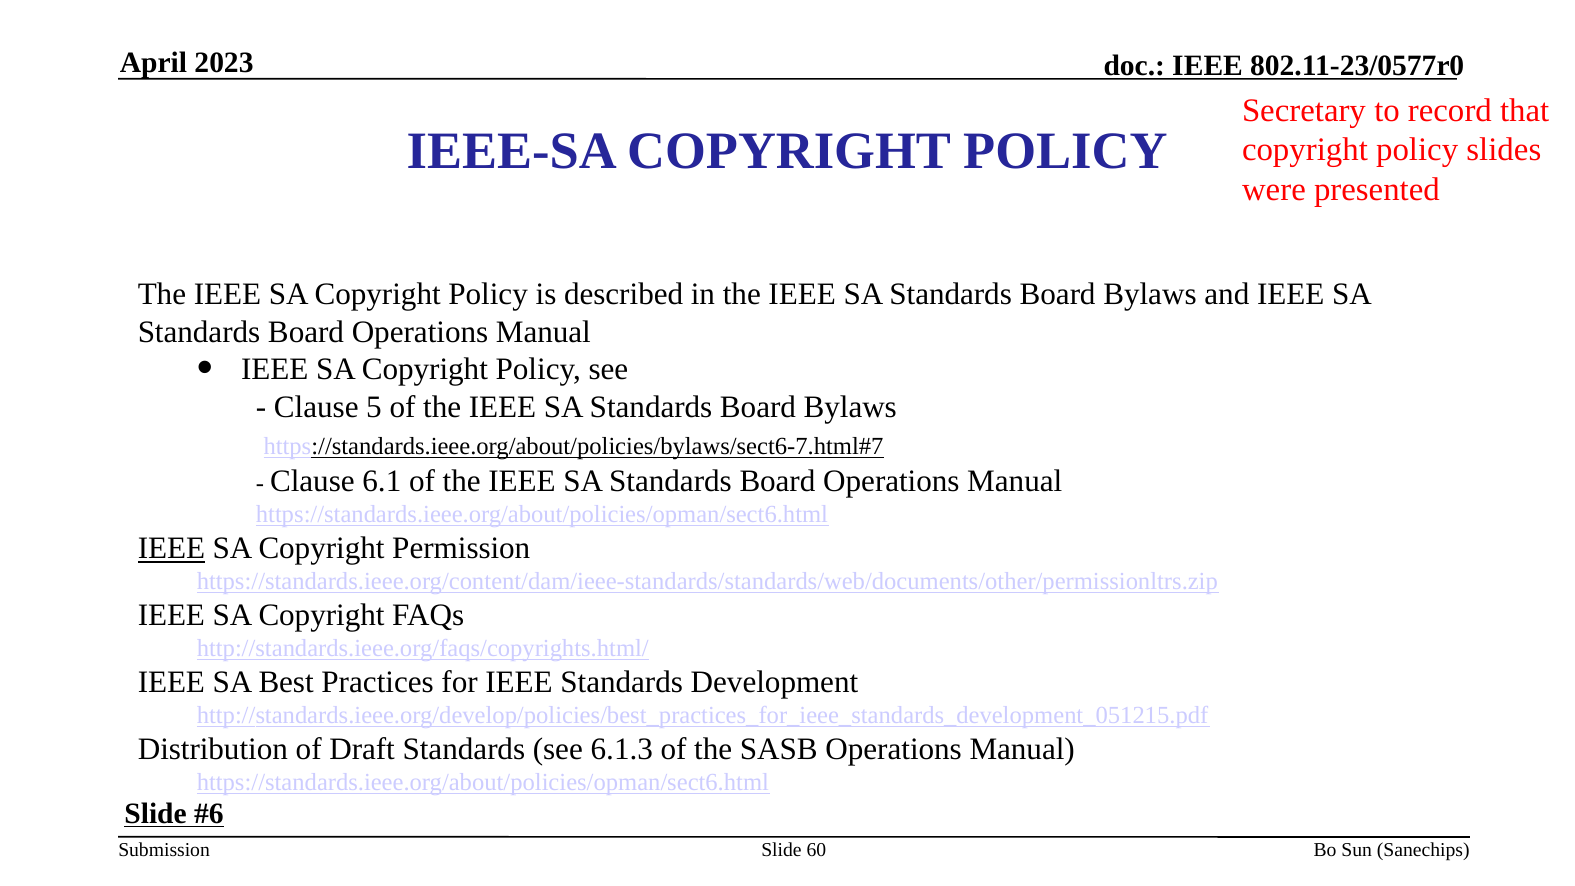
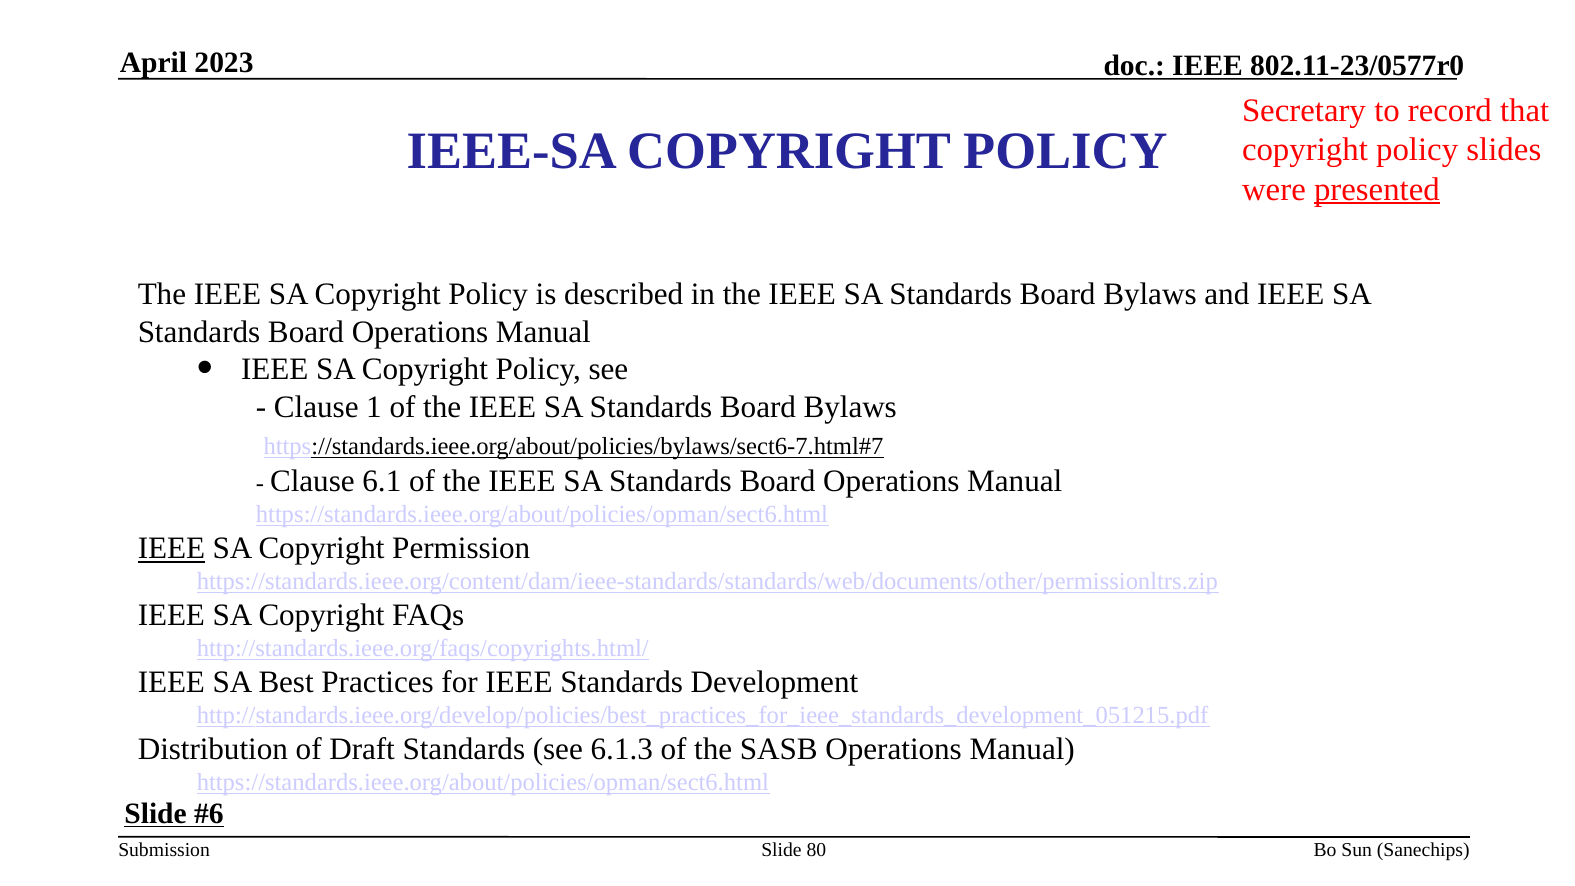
presented underline: none -> present
5: 5 -> 1
60: 60 -> 80
